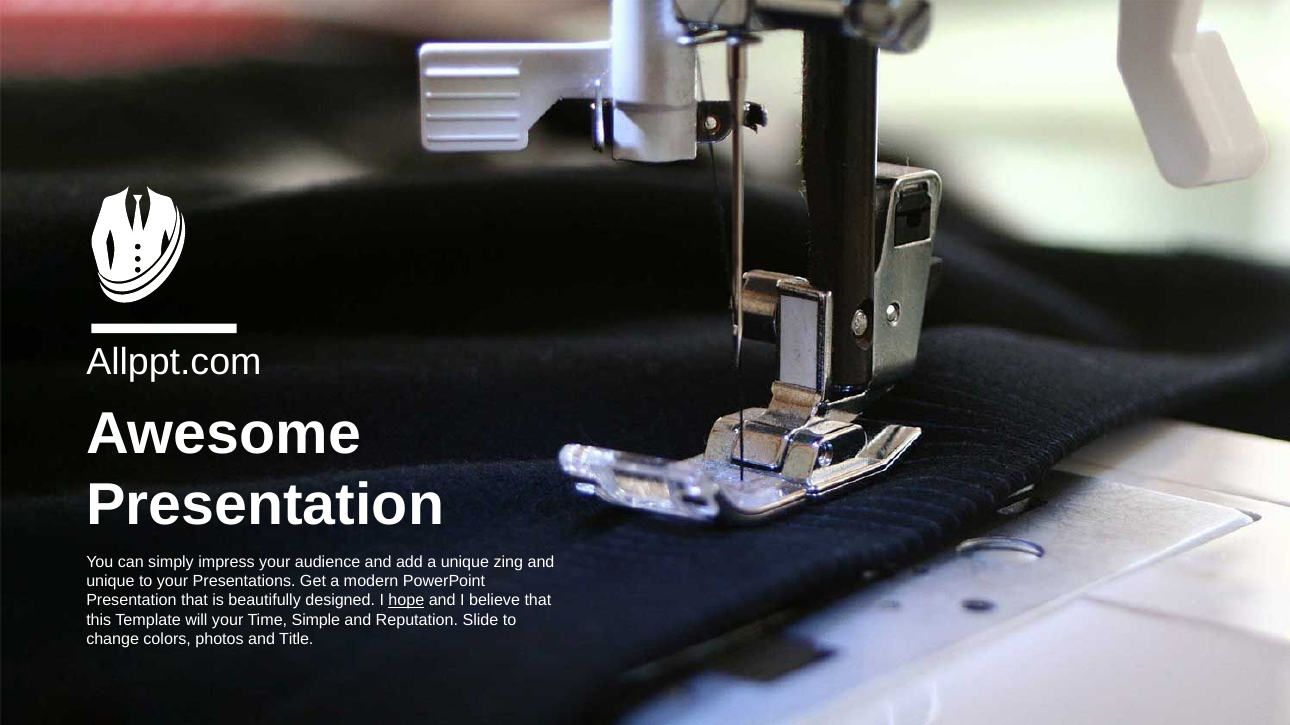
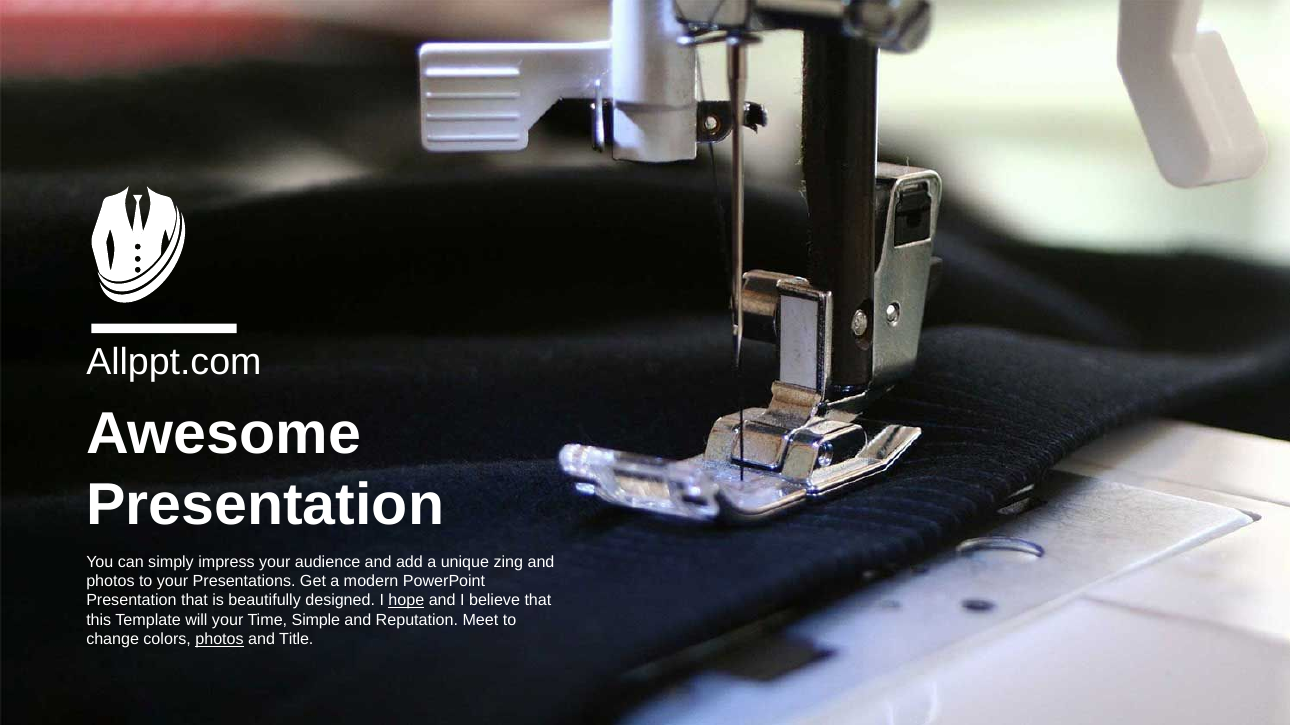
unique at (110, 582): unique -> photos
Slide: Slide -> Meet
photos at (220, 640) underline: none -> present
